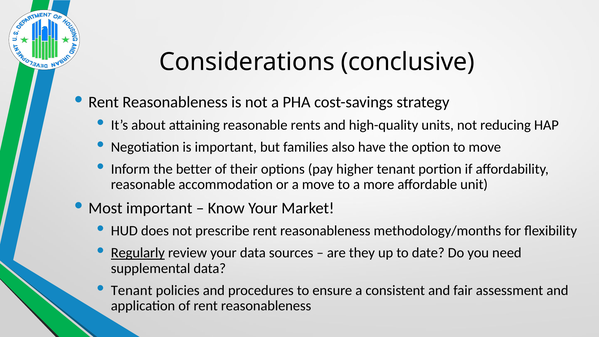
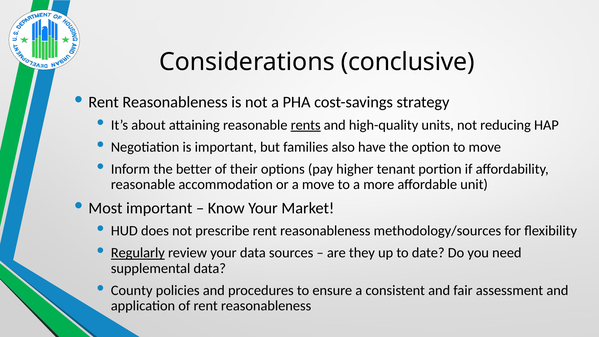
rents underline: none -> present
methodology/months: methodology/months -> methodology/sources
Tenant at (132, 290): Tenant -> County
